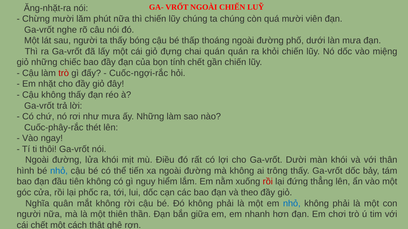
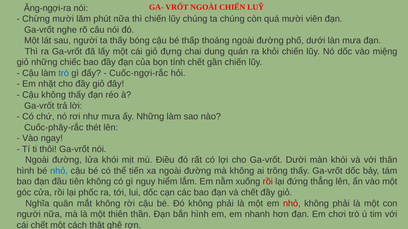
Ăng-nhặt-ra: Ăng-nhặt-ra -> Ăng-ngợi-ra
chai quán: quán -> dung
trò at (64, 73) colour: red -> blue
và theo: theo -> chết
nhỏ at (292, 204) colour: blue -> red
bắn giữa: giữa -> hình
